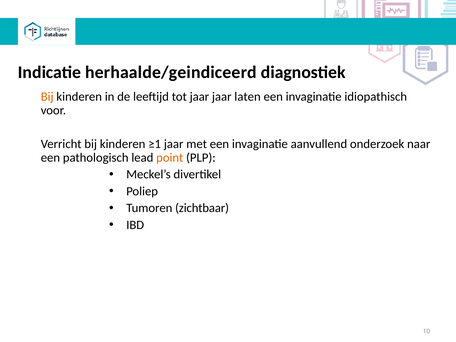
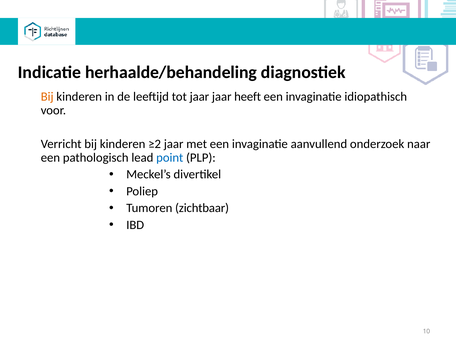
herhaalde/geindiceerd: herhaalde/geindiceerd -> herhaalde/behandeling
laten: laten -> heeft
≥1: ≥1 -> ≥2
point colour: orange -> blue
